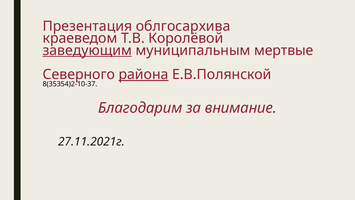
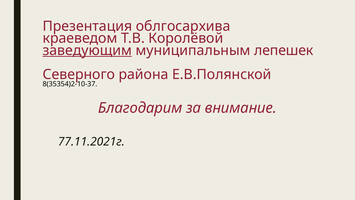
мертвые: мертвые -> лепешек
района underline: present -> none
27.11.2021г: 27.11.2021г -> 77.11.2021г
